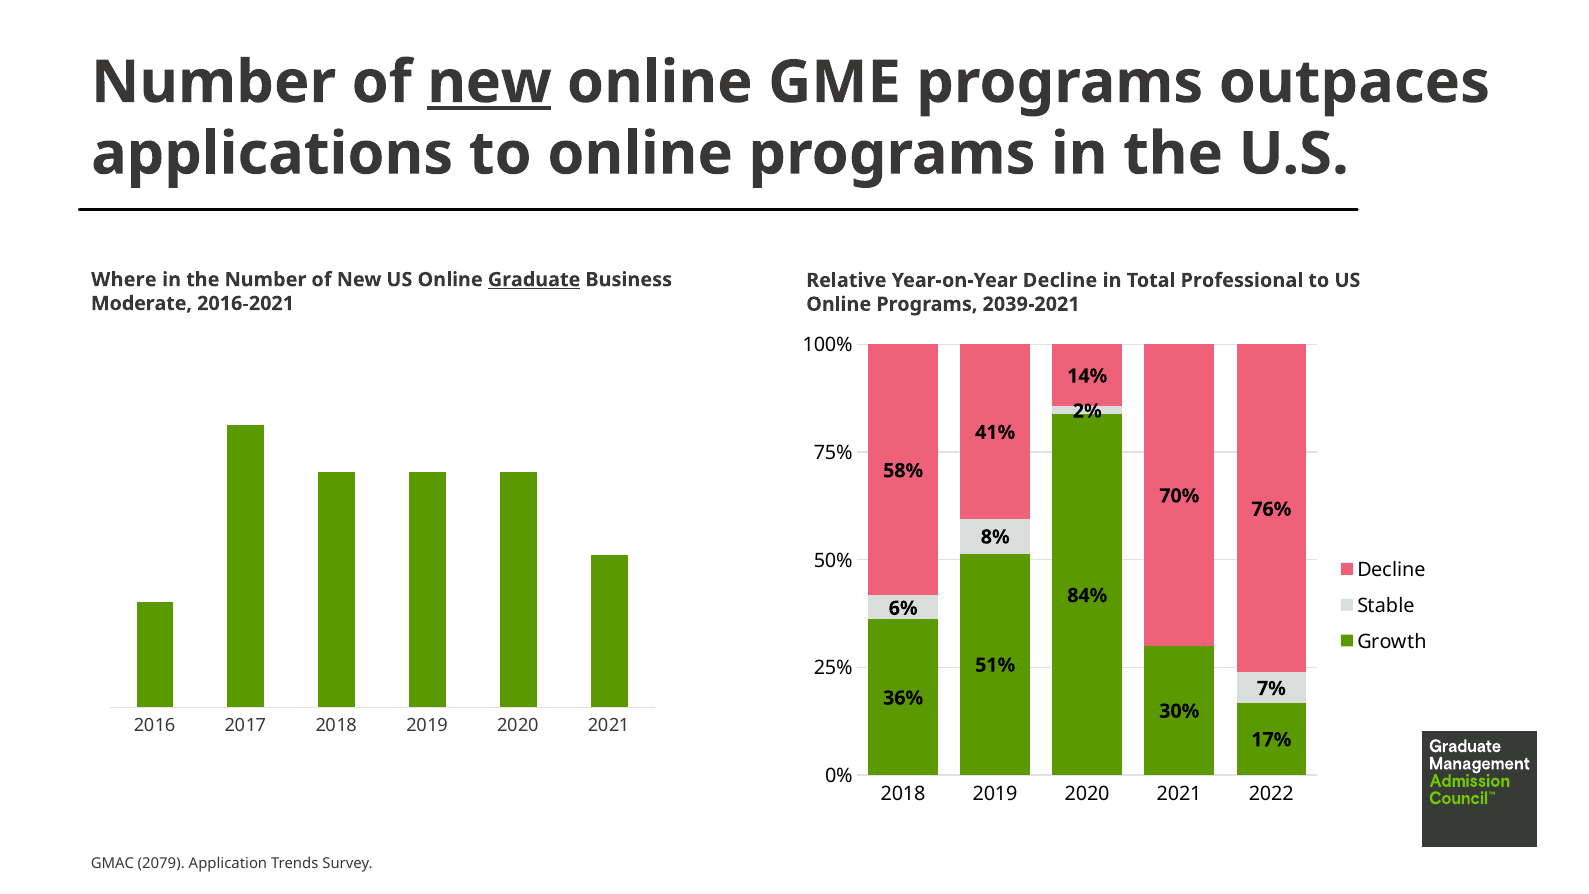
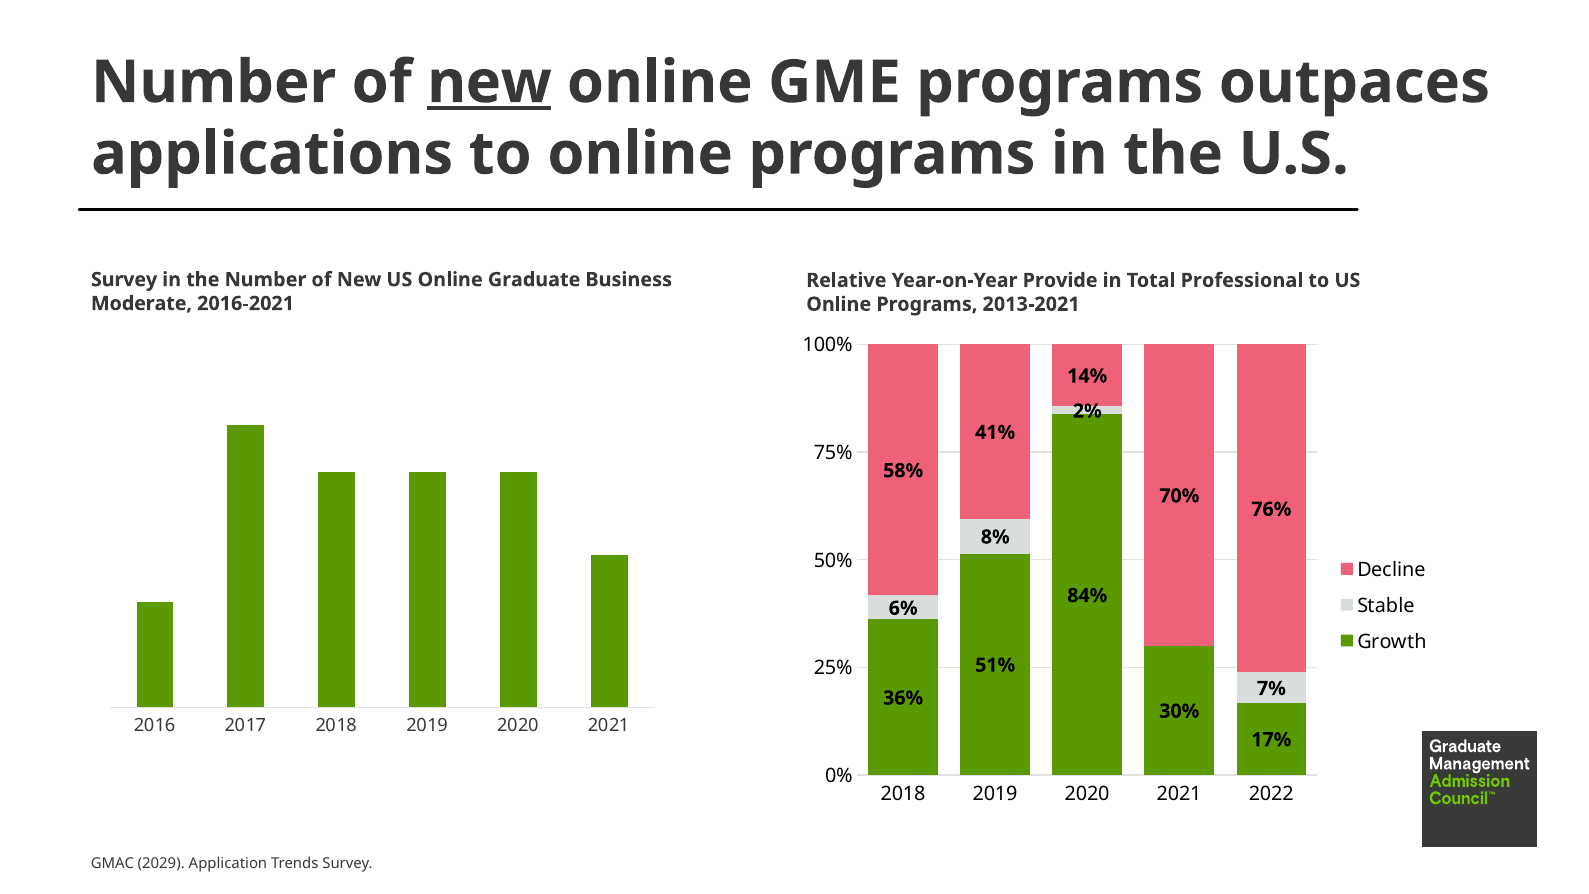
Where at (124, 280): Where -> Survey
Graduate underline: present -> none
Year-on-Year Decline: Decline -> Provide
2039-2021: 2039-2021 -> 2013-2021
2079: 2079 -> 2029
